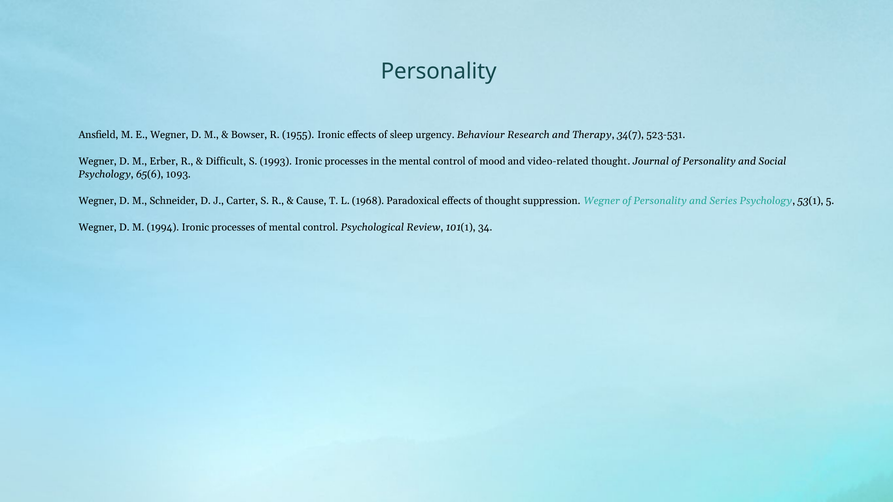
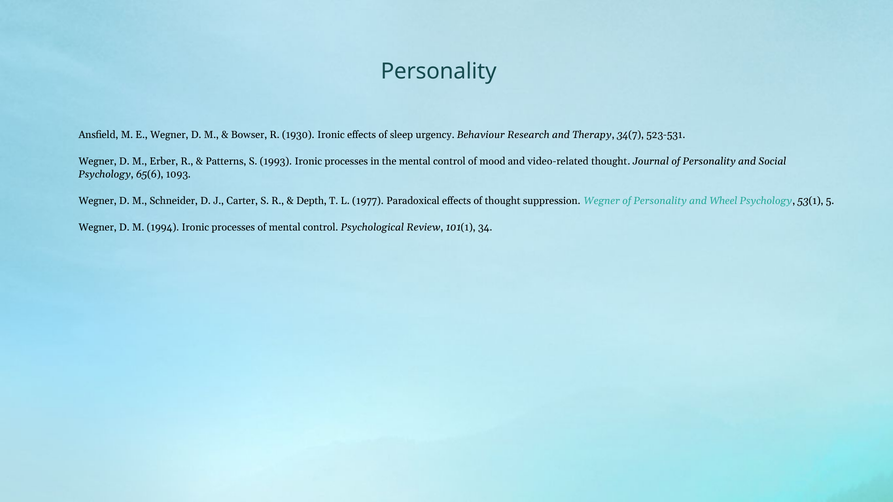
1955: 1955 -> 1930
Difficult: Difficult -> Patterns
Cause: Cause -> Depth
1968: 1968 -> 1977
Series: Series -> Wheel
